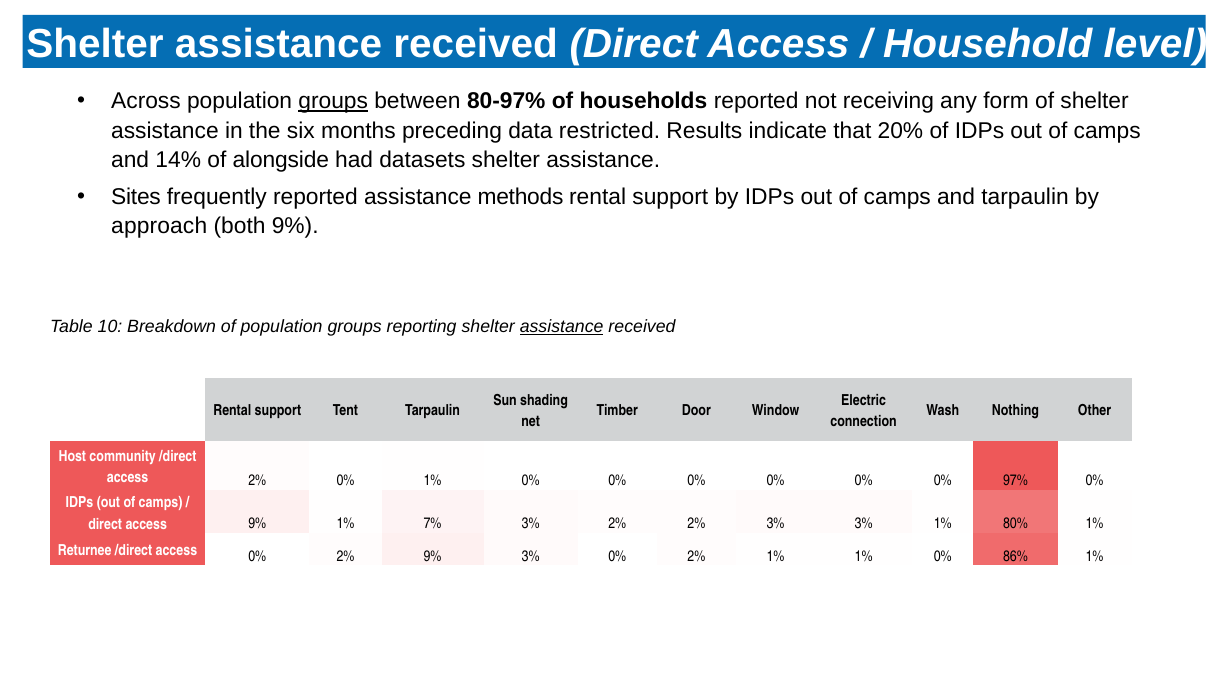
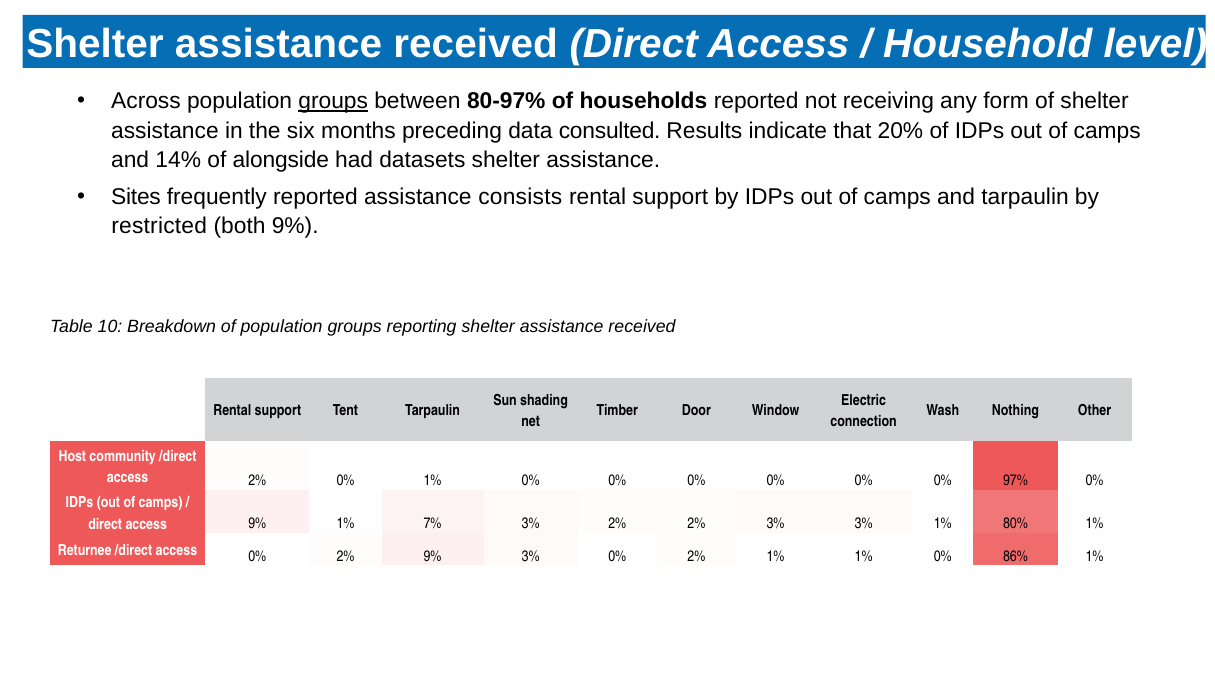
restricted: restricted -> consulted
methods: methods -> consists
approach: approach -> restricted
assistance at (562, 326) underline: present -> none
